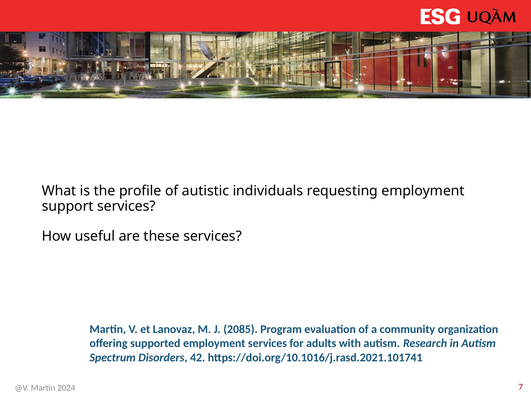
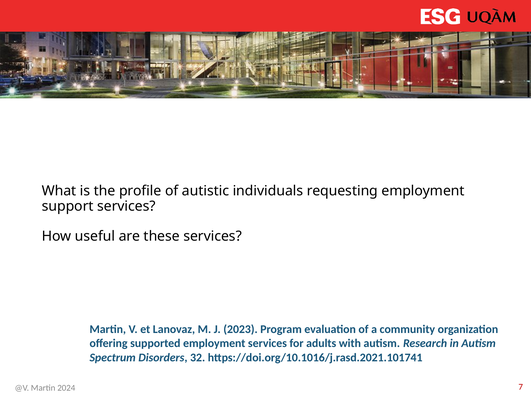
2085: 2085 -> 2023
42: 42 -> 32
